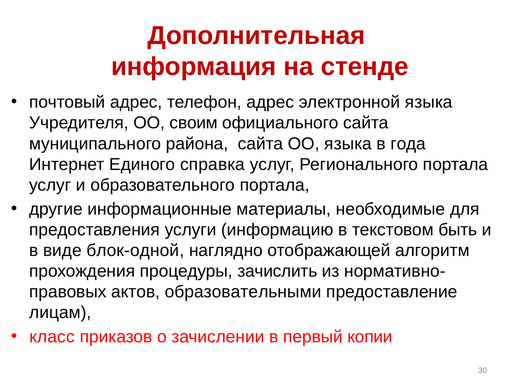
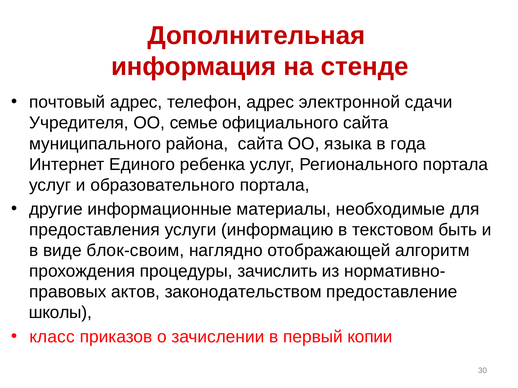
электронной языка: языка -> сдачи
своим: своим -> семье
справка: справка -> ребенка
блок-одной: блок-одной -> блок-своим
образовательными: образовательными -> законодательством
лицам: лицам -> школы
